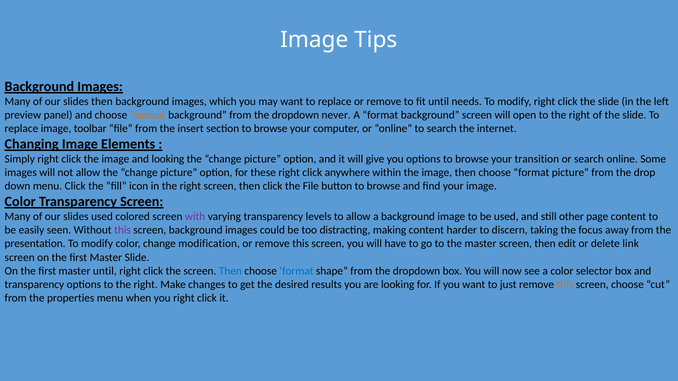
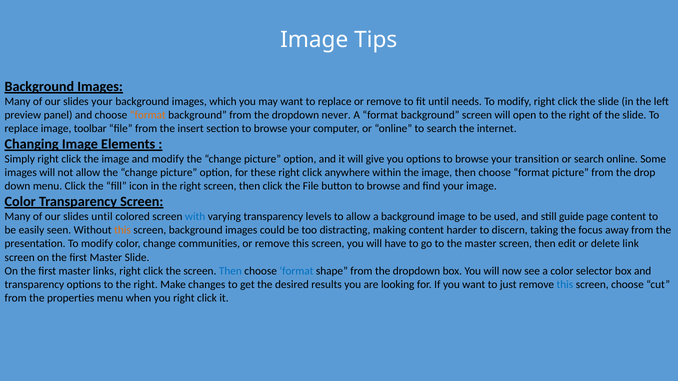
slides then: then -> your
and looking: looking -> modify
slides used: used -> until
with colour: purple -> blue
other: other -> guide
this at (122, 230) colour: purple -> orange
modification: modification -> communities
master until: until -> links
this at (565, 285) colour: orange -> blue
